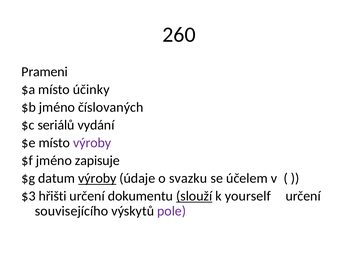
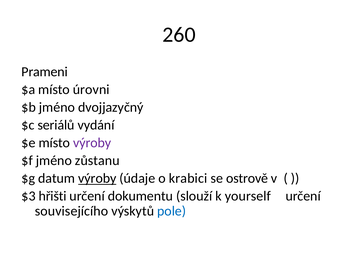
účinky: účinky -> úrovni
číslovaných: číslovaných -> dvojjazyčný
zapisuje: zapisuje -> zůstanu
svazku: svazku -> krabici
účelem: účelem -> ostrově
slouží underline: present -> none
pole colour: purple -> blue
